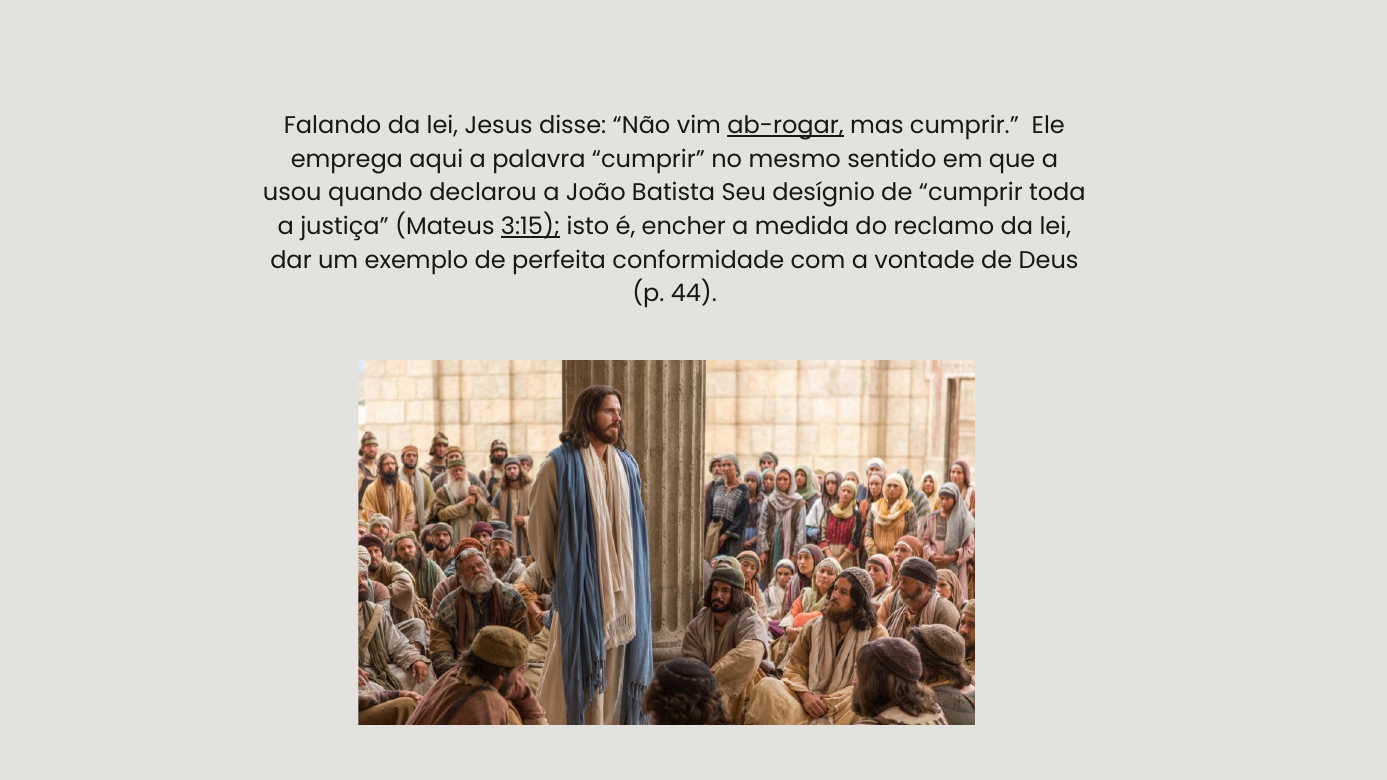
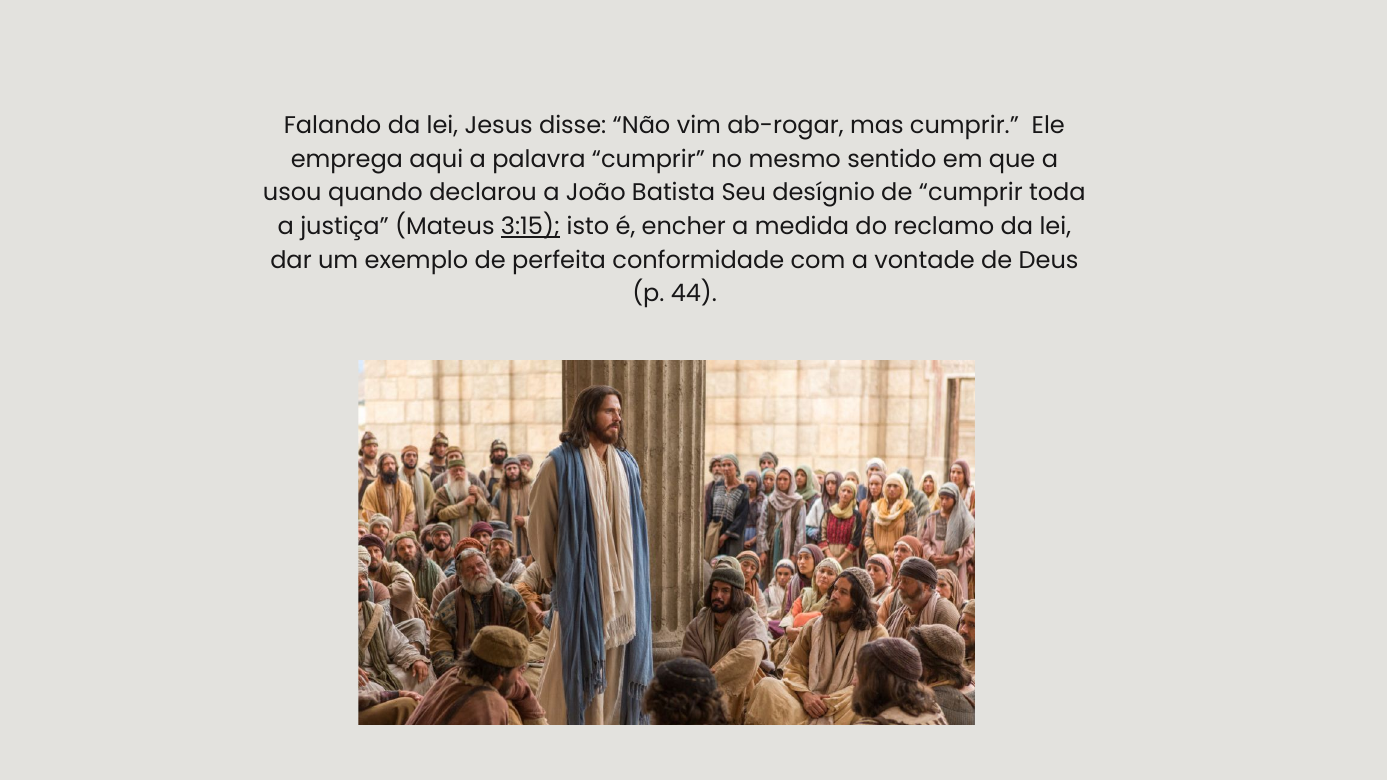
ab-rogar underline: present -> none
